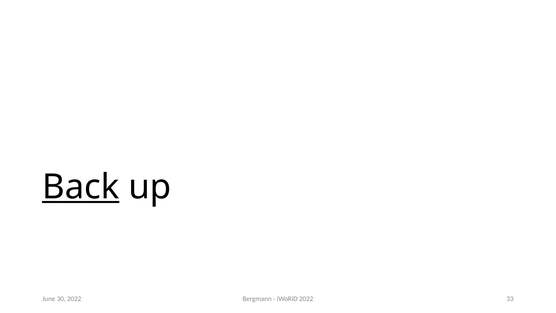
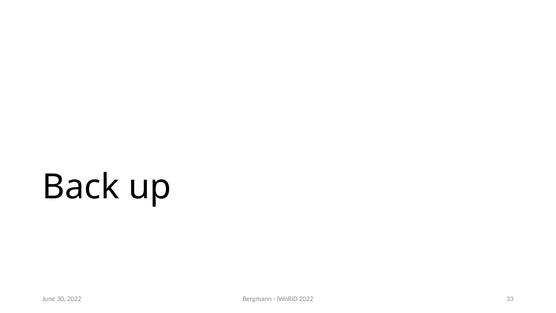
Back underline: present -> none
